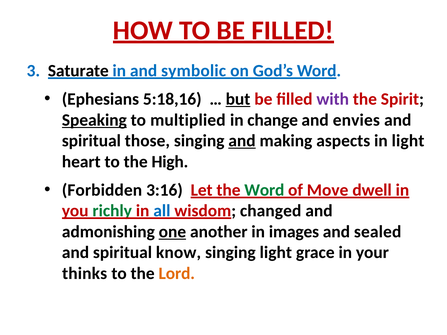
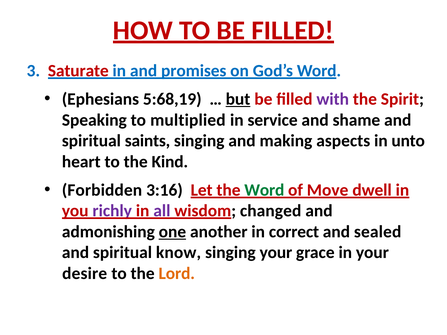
Saturate colour: black -> red
symbolic: symbolic -> promises
5:18,16: 5:18,16 -> 5:68,19
Speaking underline: present -> none
change: change -> service
envies: envies -> shame
those: those -> saints
and at (242, 141) underline: present -> none
in light: light -> unto
High: High -> Kind
richly colour: green -> purple
all colour: blue -> purple
images: images -> correct
singing light: light -> your
thinks: thinks -> desire
